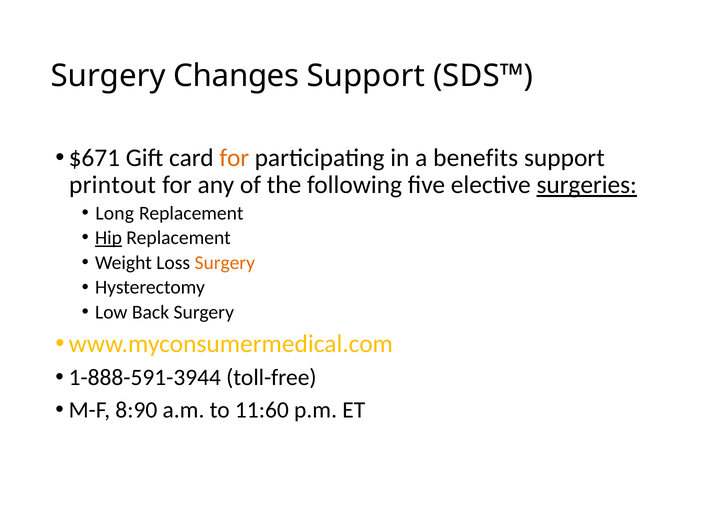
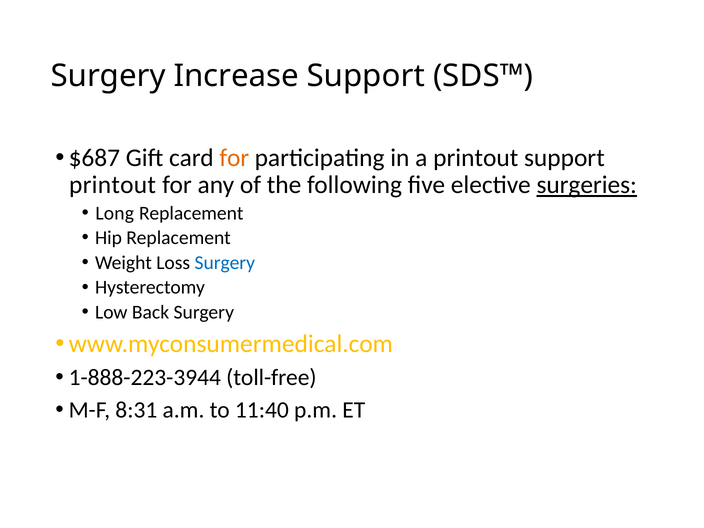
Changes: Changes -> Increase
$671: $671 -> $687
a benefits: benefits -> printout
Hip underline: present -> none
Surgery at (225, 263) colour: orange -> blue
1-888-591-3944: 1-888-591-3944 -> 1-888-223-3944
8:90: 8:90 -> 8:31
11:60: 11:60 -> 11:40
